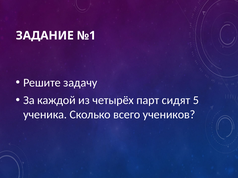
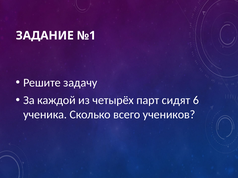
5: 5 -> 6
